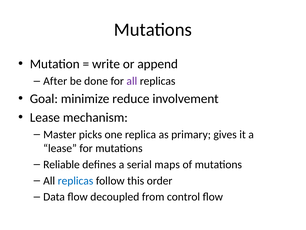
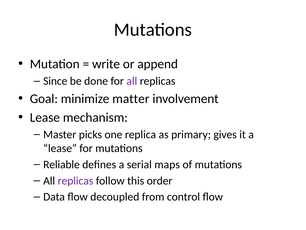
After: After -> Since
reduce: reduce -> matter
replicas at (76, 180) colour: blue -> purple
